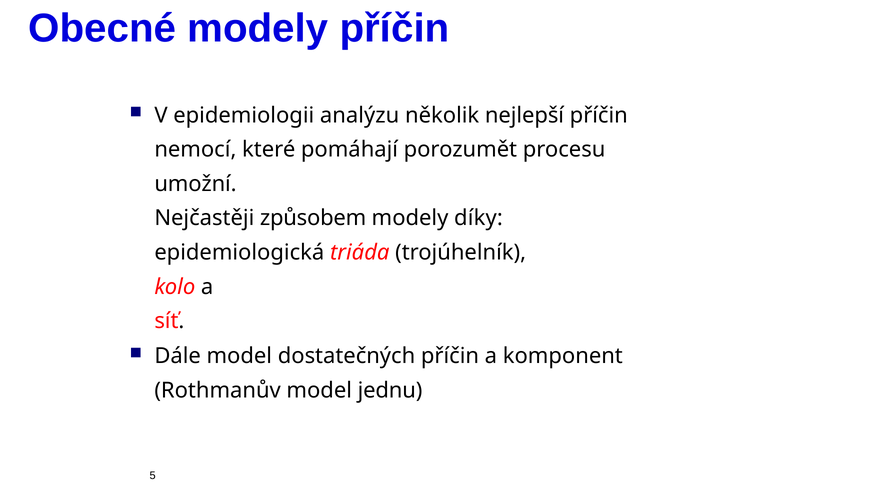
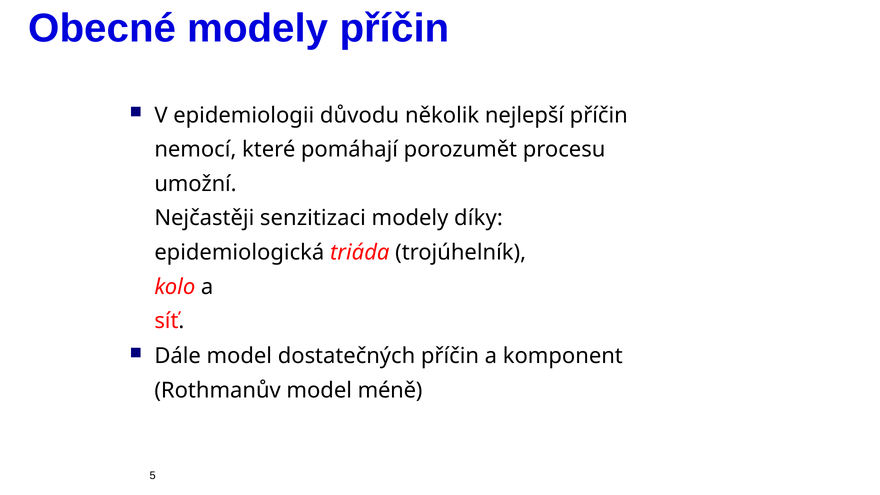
analýzu: analýzu -> důvodu
způsobem: způsobem -> senzitizaci
jednu: jednu -> méně
